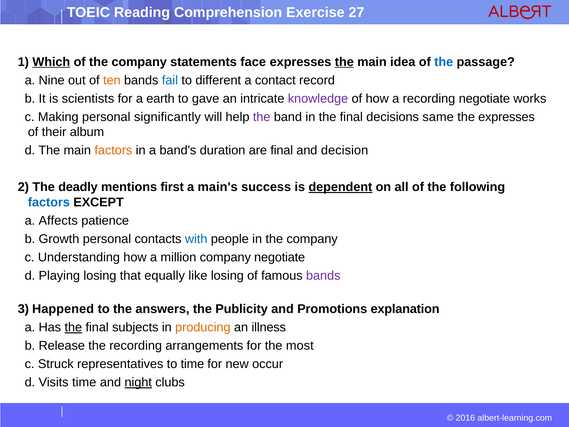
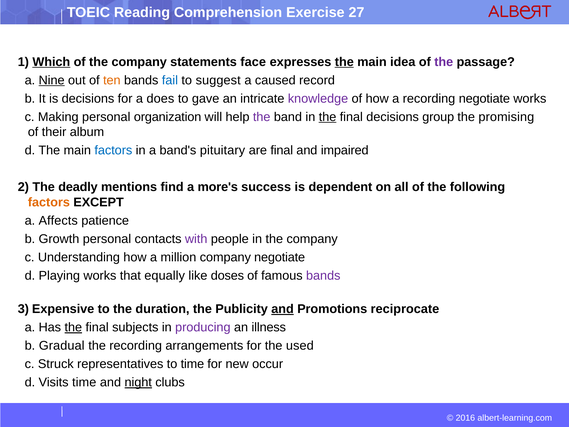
the at (444, 62) colour: blue -> purple
Nine underline: none -> present
different: different -> suggest
contact: contact -> caused
is scientists: scientists -> decisions
earth: earth -> does
significantly: significantly -> organization
the at (328, 117) underline: none -> present
same: same -> group
the expresses: expresses -> promising
factors at (113, 150) colour: orange -> blue
duration: duration -> pituitary
decision: decision -> impaired
first: first -> find
main's: main's -> more's
dependent underline: present -> none
factors at (49, 202) colour: blue -> orange
with colour: blue -> purple
Playing losing: losing -> works
like losing: losing -> doses
Happened: Happened -> Expensive
answers: answers -> duration
and at (283, 309) underline: none -> present
explanation: explanation -> reciprocate
producing colour: orange -> purple
Release: Release -> Gradual
most: most -> used
